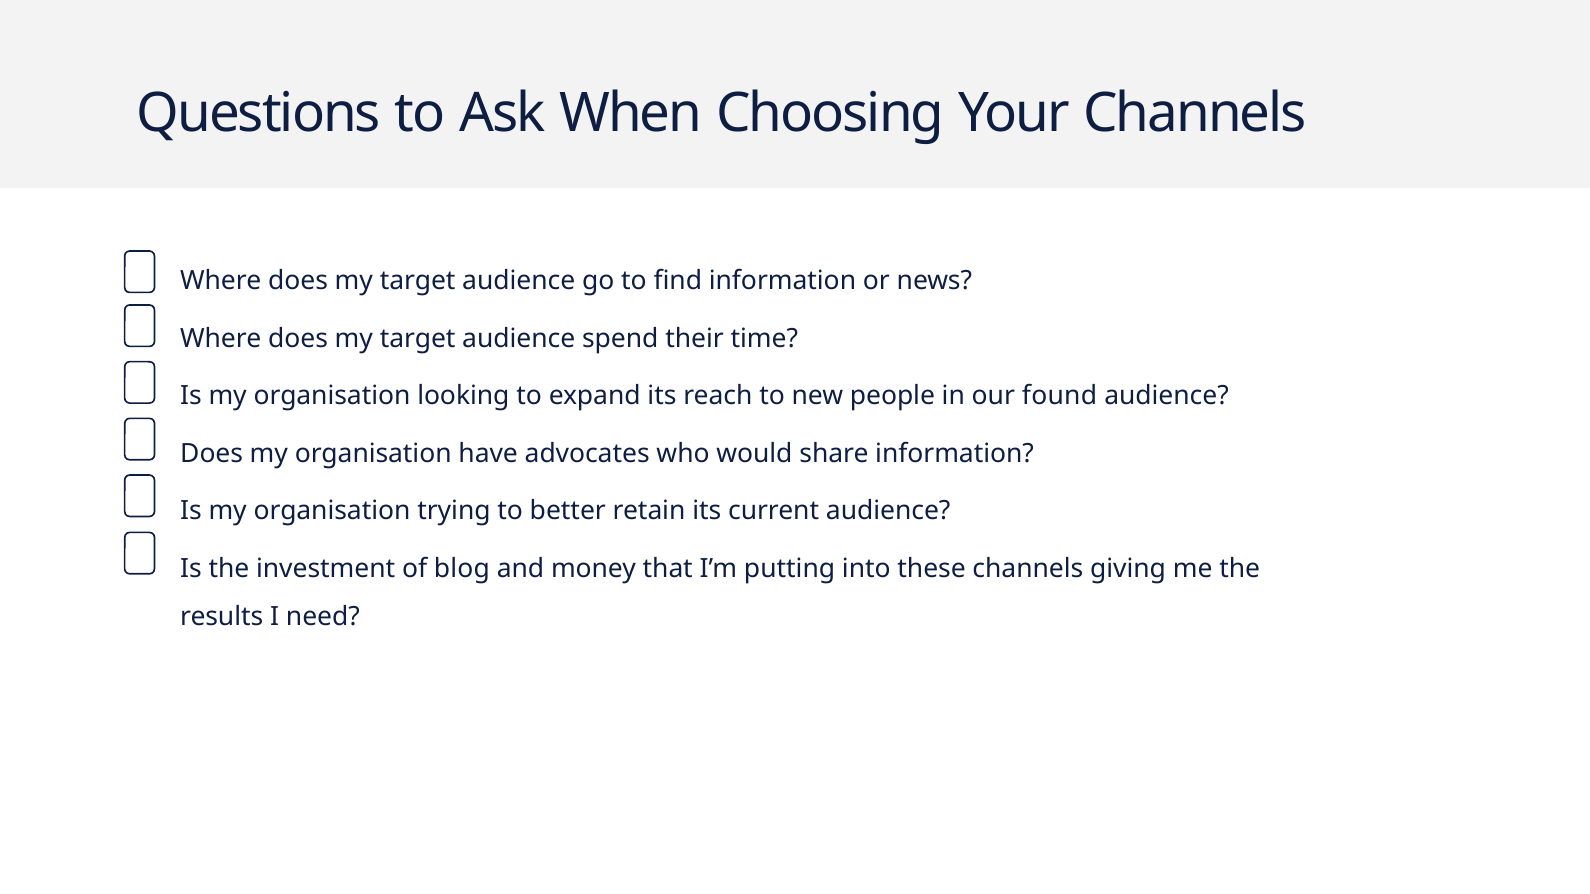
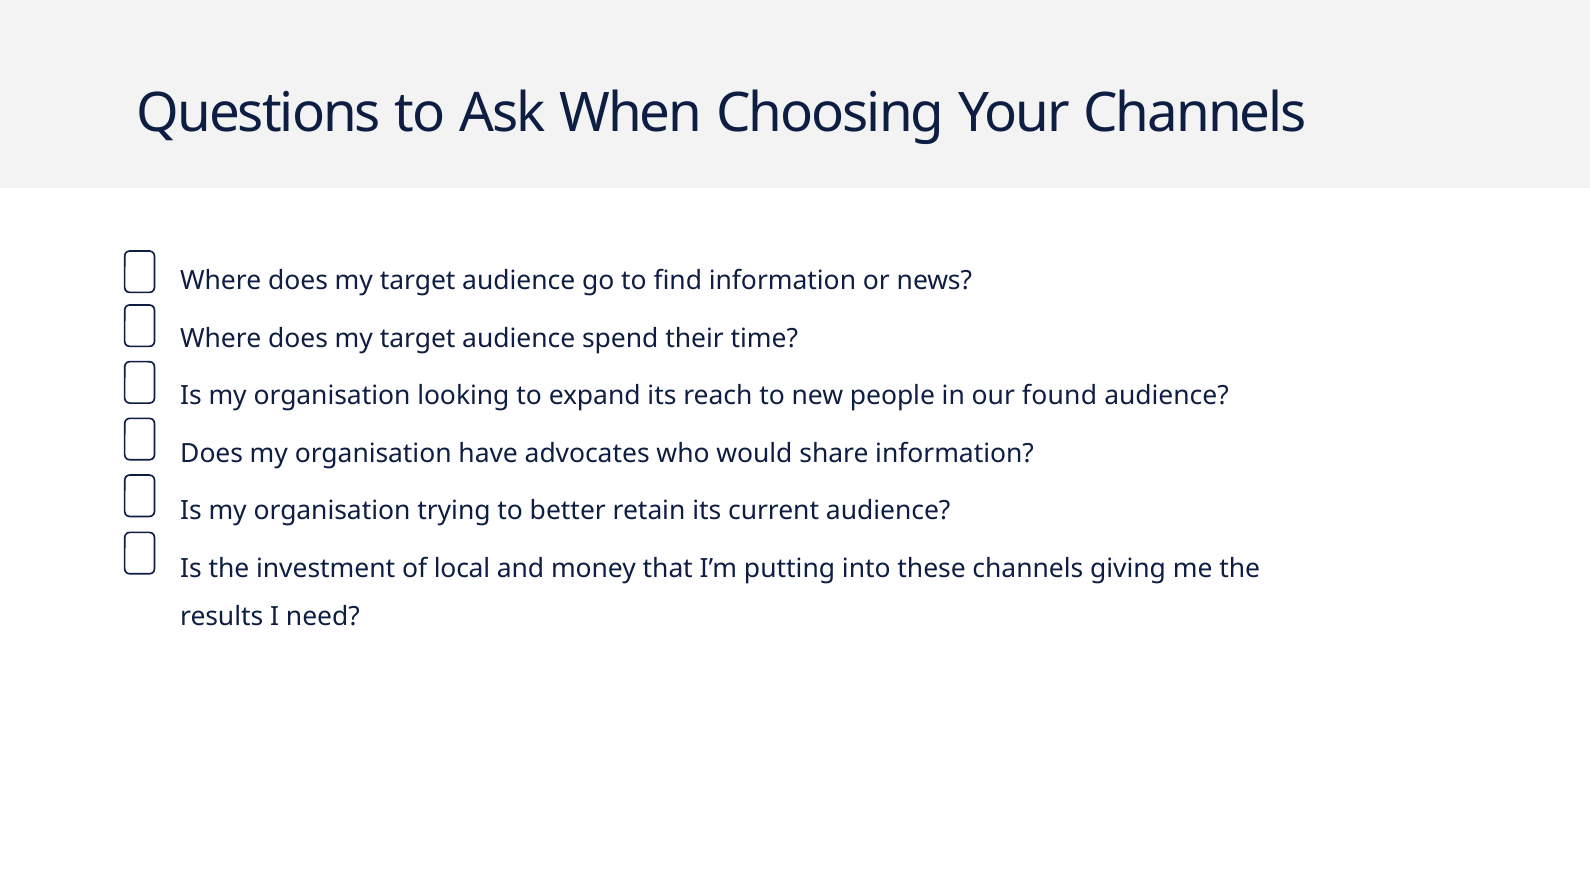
blog: blog -> local
